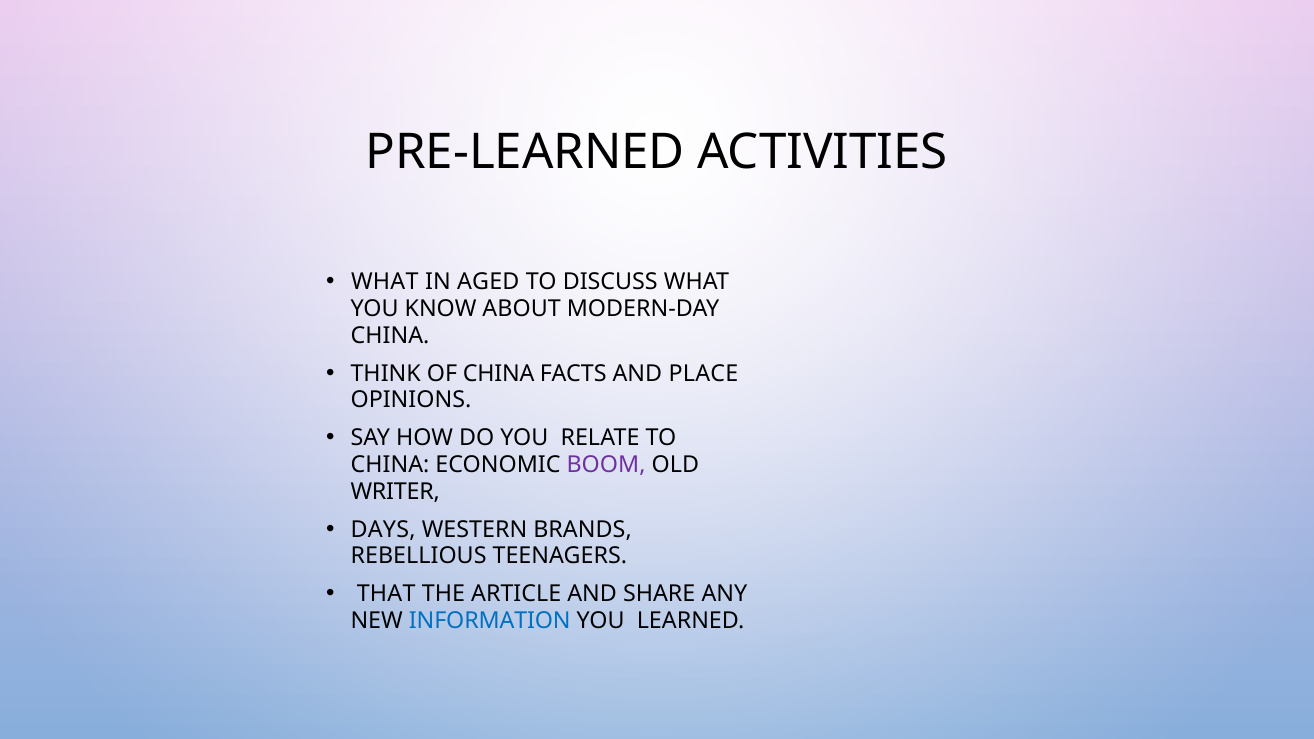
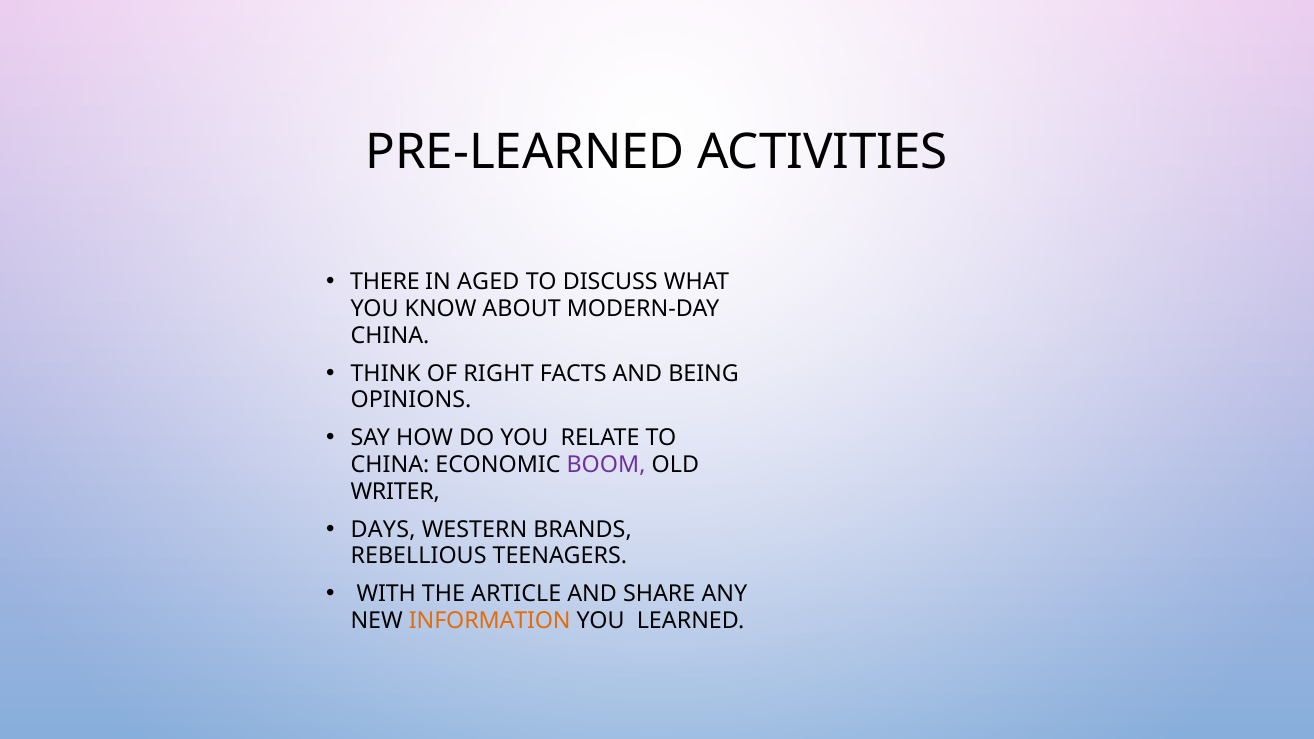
WHAT at (385, 282): WHAT -> THERE
OF CHINA: CHINA -> RIGHT
PLACE: PLACE -> BEING
THAT: THAT -> WITH
INFORMATION colour: blue -> orange
